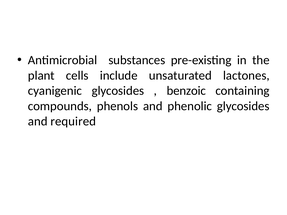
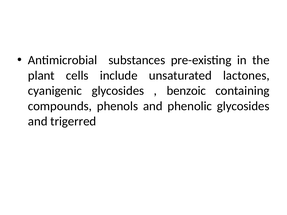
required: required -> trigerred
